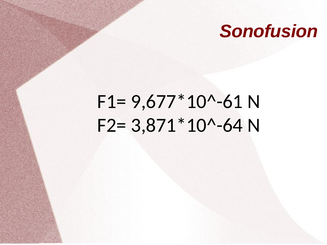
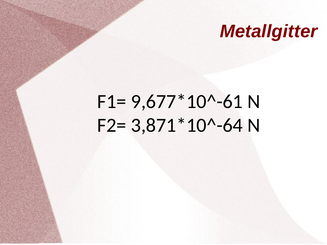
Sonofusion: Sonofusion -> Metallgitter
